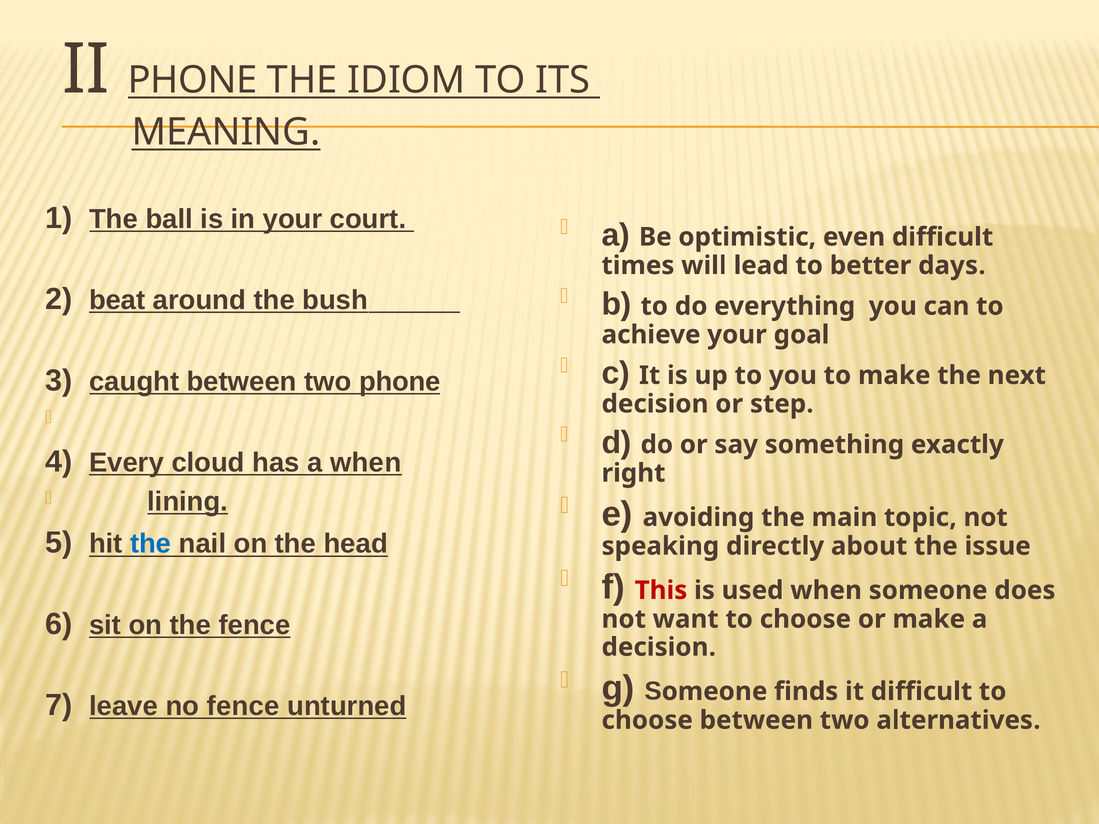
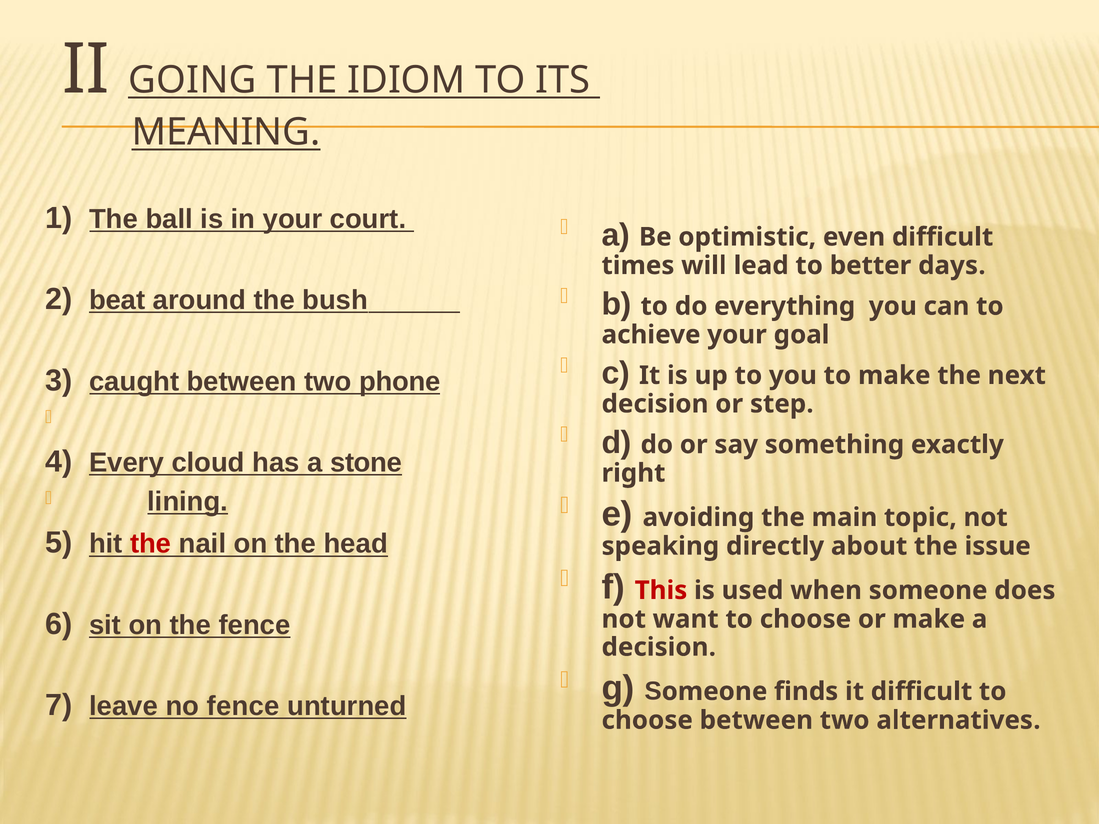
II PHONE: PHONE -> GOING
a when: when -> stone
the at (151, 544) colour: blue -> red
